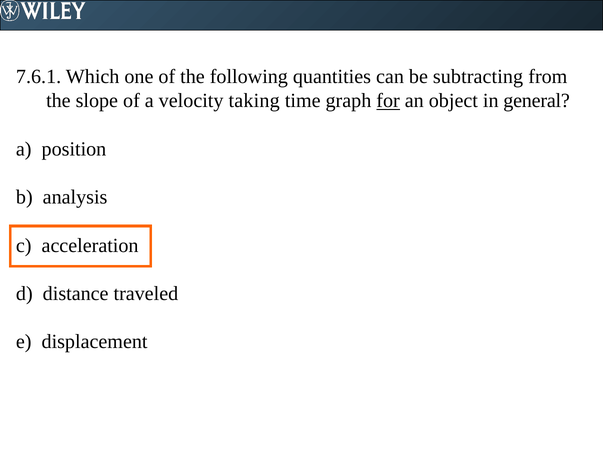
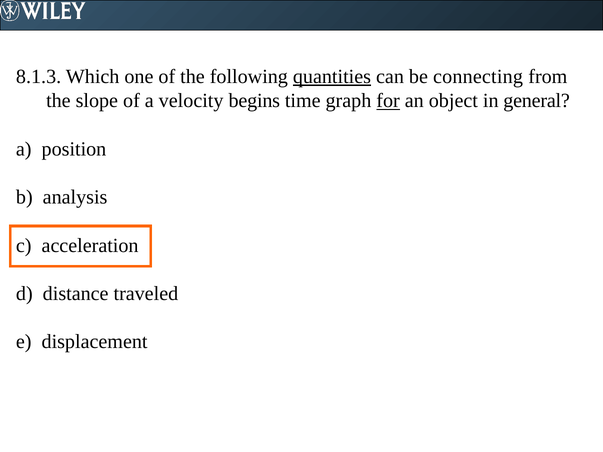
7.6.1: 7.6.1 -> 8.1.3
quantities underline: none -> present
subtracting: subtracting -> connecting
taking: taking -> begins
